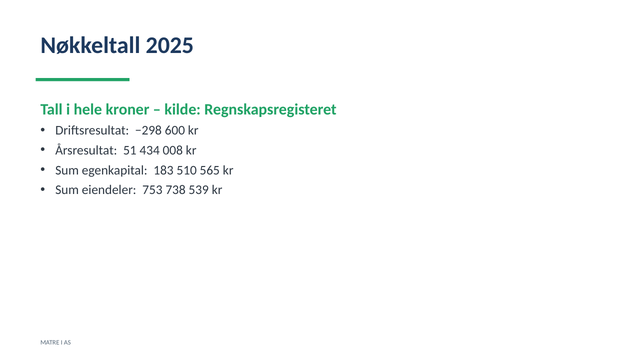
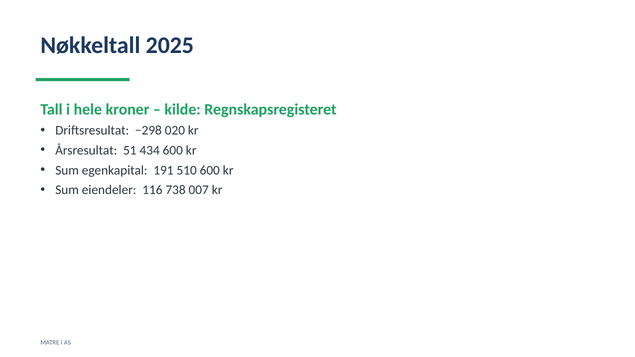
600: 600 -> 020
434 008: 008 -> 600
183: 183 -> 191
510 565: 565 -> 600
753: 753 -> 116
539: 539 -> 007
